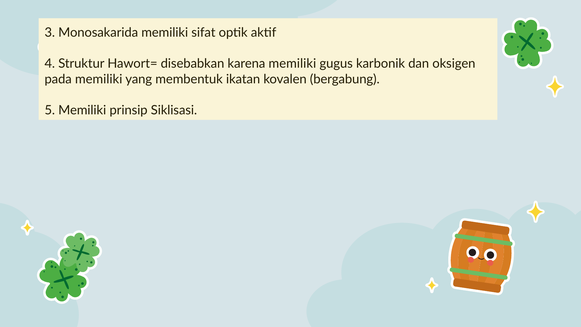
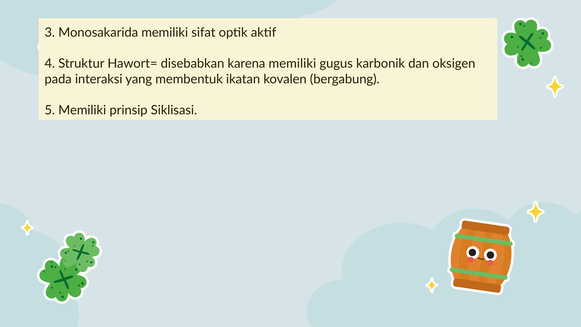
pada memiliki: memiliki -> interaksi
